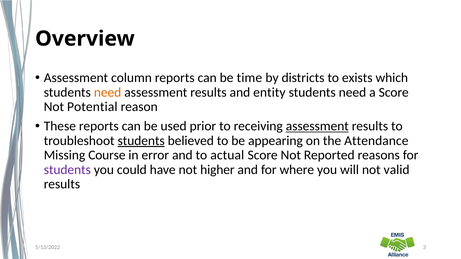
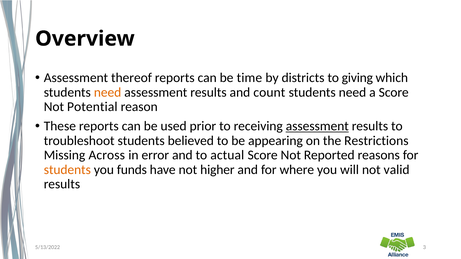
column: column -> thereof
exists: exists -> giving
entity: entity -> count
students at (141, 141) underline: present -> none
Attendance: Attendance -> Restrictions
Course: Course -> Across
students at (67, 170) colour: purple -> orange
could: could -> funds
